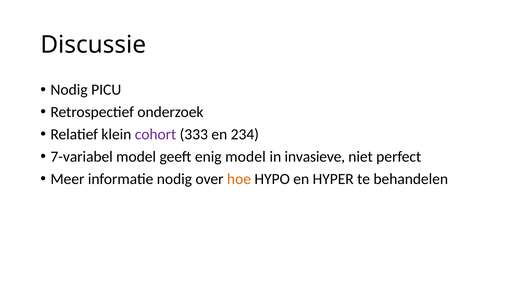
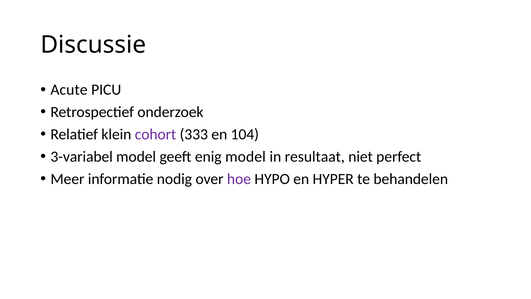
Nodig at (69, 90): Nodig -> Acute
234: 234 -> 104
7-variabel: 7-variabel -> 3-variabel
invasieve: invasieve -> resultaat
hoe colour: orange -> purple
